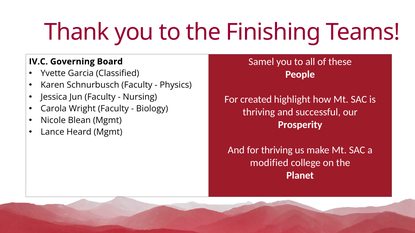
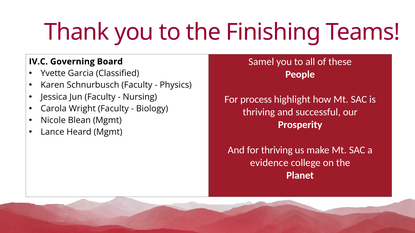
created: created -> process
modified: modified -> evidence
